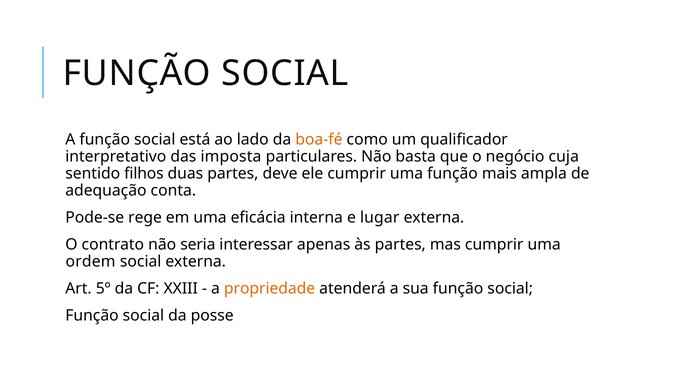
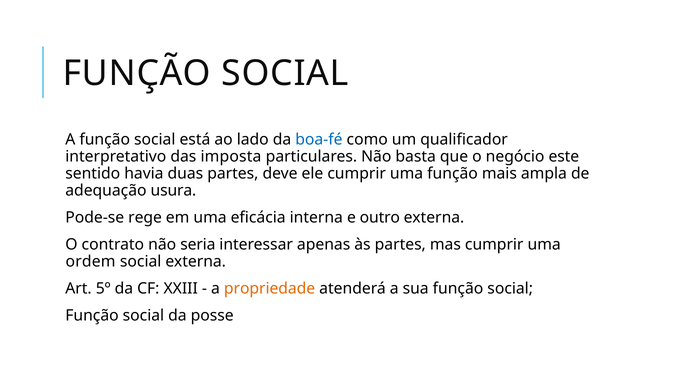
boa-fé colour: orange -> blue
cuja: cuja -> este
filhos: filhos -> havia
conta: conta -> usura
lugar: lugar -> outro
